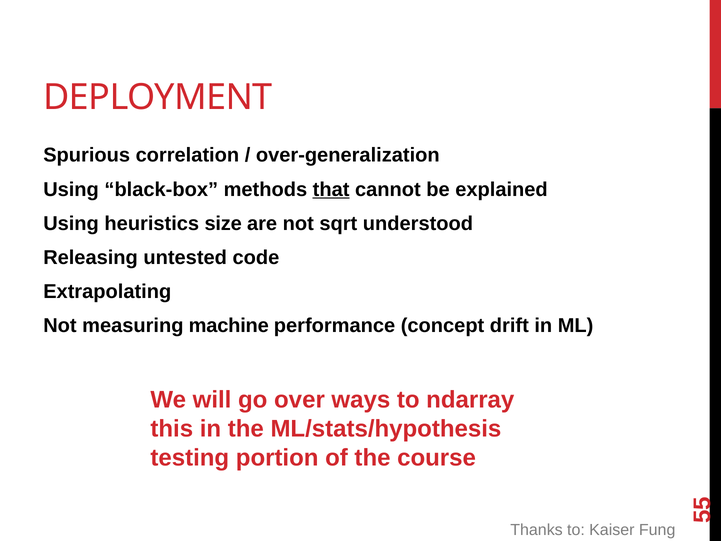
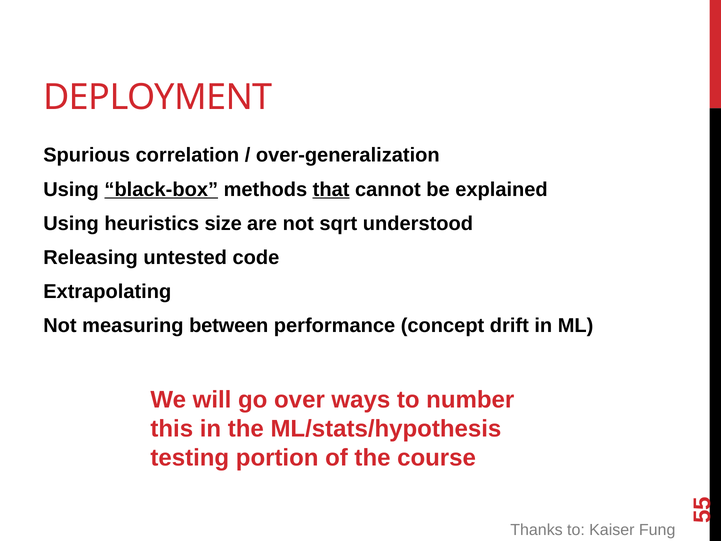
black-box underline: none -> present
machine: machine -> between
ndarray: ndarray -> number
